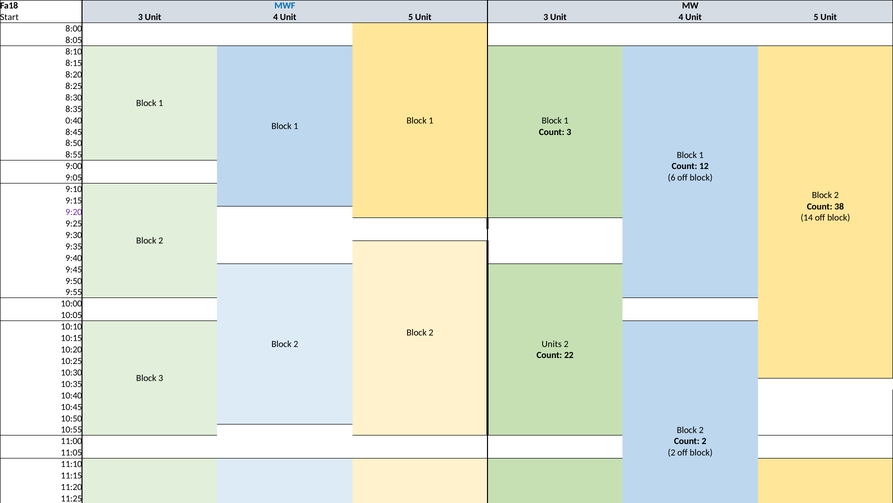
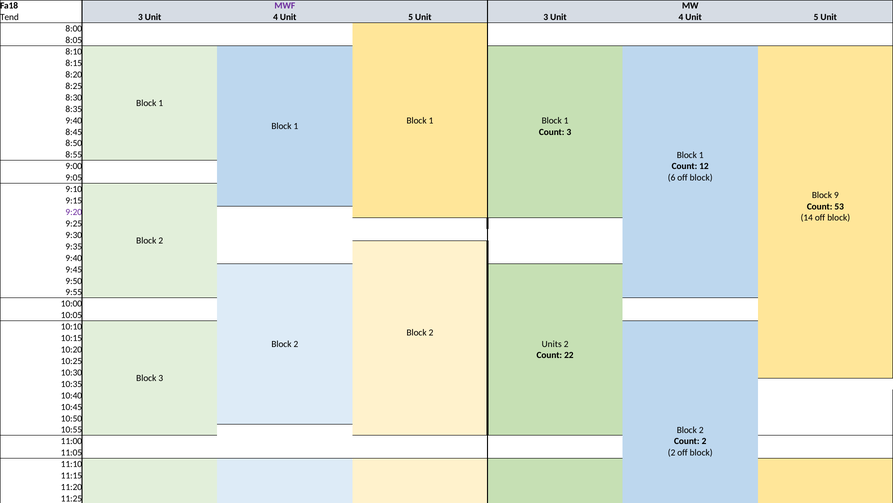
MWF colour: blue -> purple
Start: Start -> Tend
0:40 at (74, 120): 0:40 -> 9:40
2 at (836, 195): 2 -> 9
38: 38 -> 53
